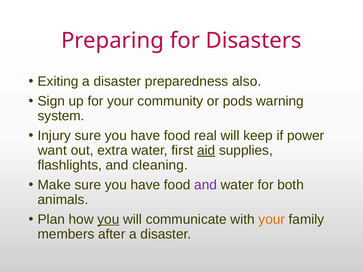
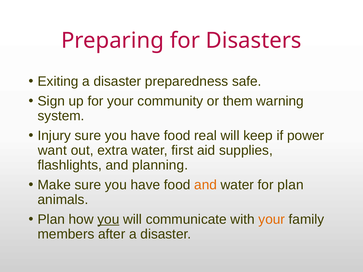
also: also -> safe
pods: pods -> them
aid underline: present -> none
cleaning: cleaning -> planning
and at (206, 185) colour: purple -> orange
for both: both -> plan
